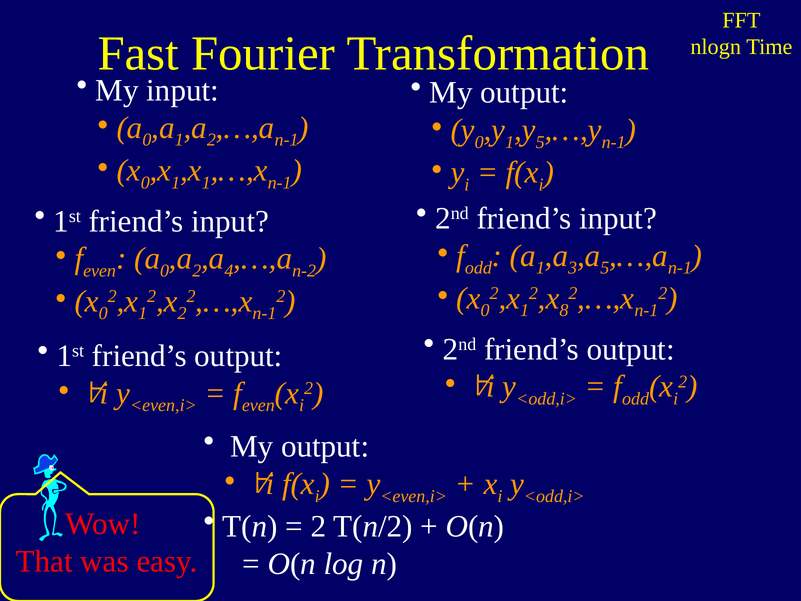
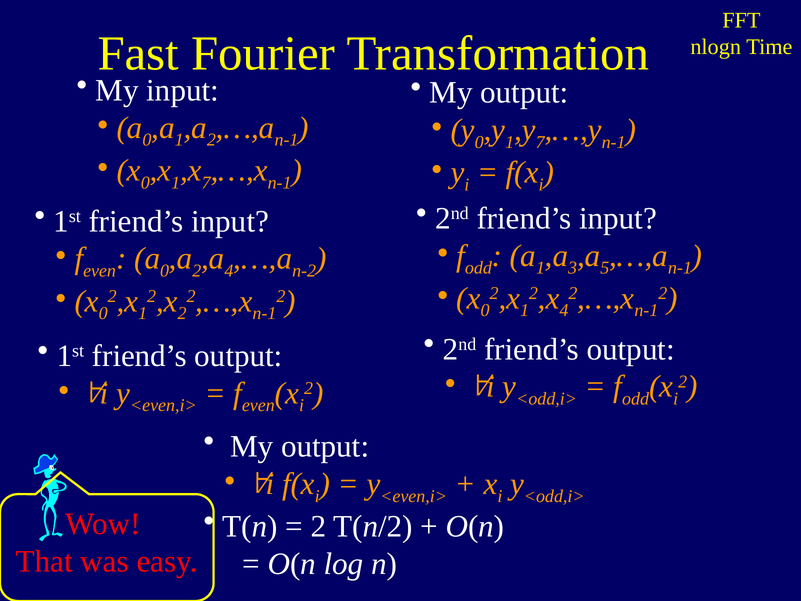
5 at (540, 142): 5 -> 7
1 at (206, 182): 1 -> 7
8 at (564, 310): 8 -> 4
